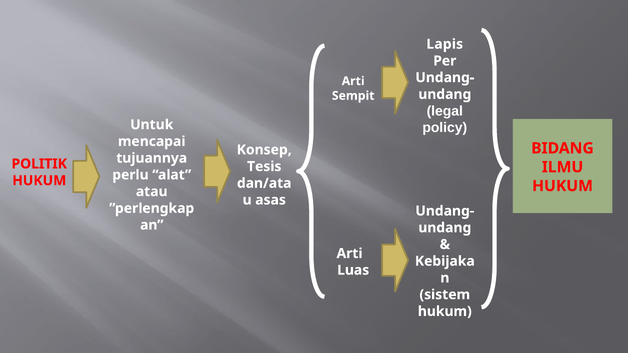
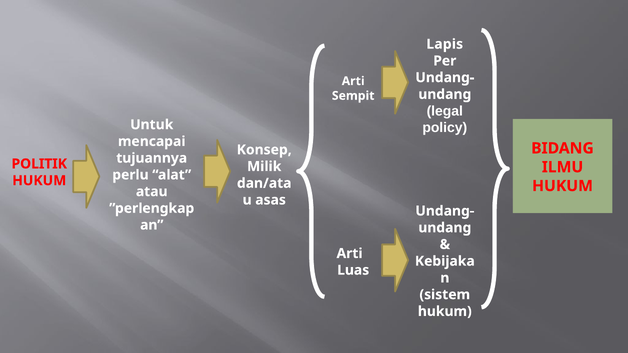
Tesis: Tesis -> Milik
